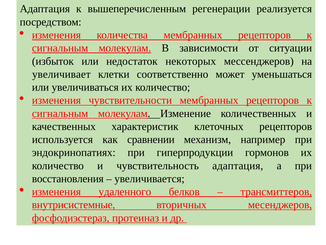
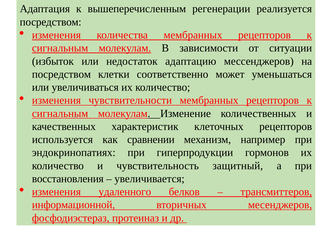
некоторых: некоторых -> адаптацию
увеличивает at (61, 74): увеличивает -> посредством
чувствительность адаптация: адаптация -> защитный
внутрисистемные: внутрисистемные -> информационной
